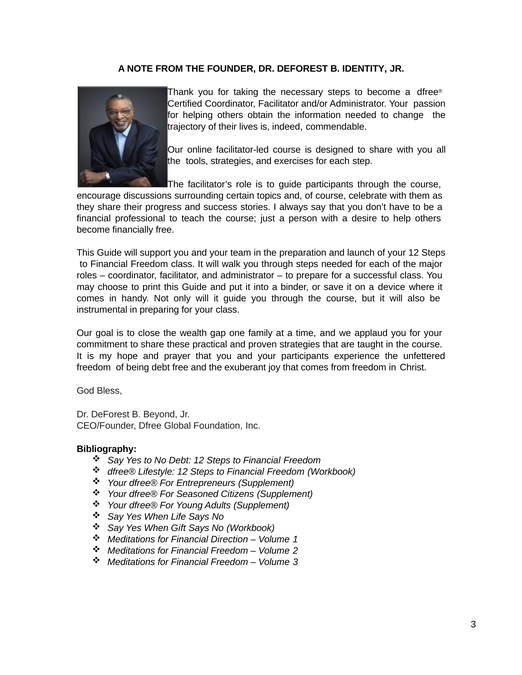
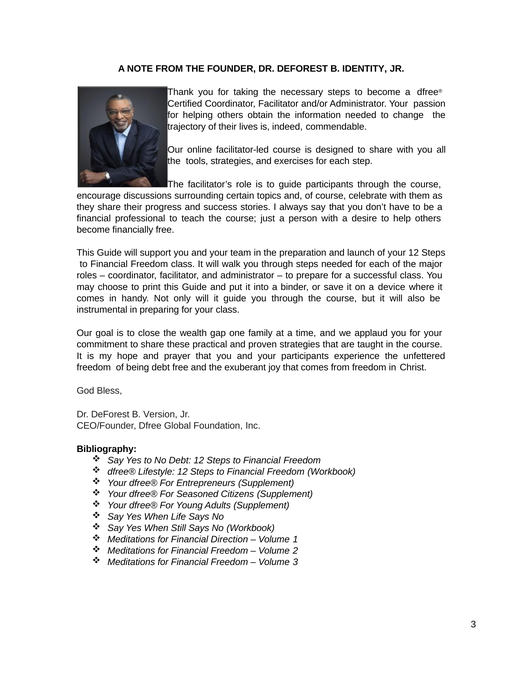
Beyond: Beyond -> Version
Gift: Gift -> Still
